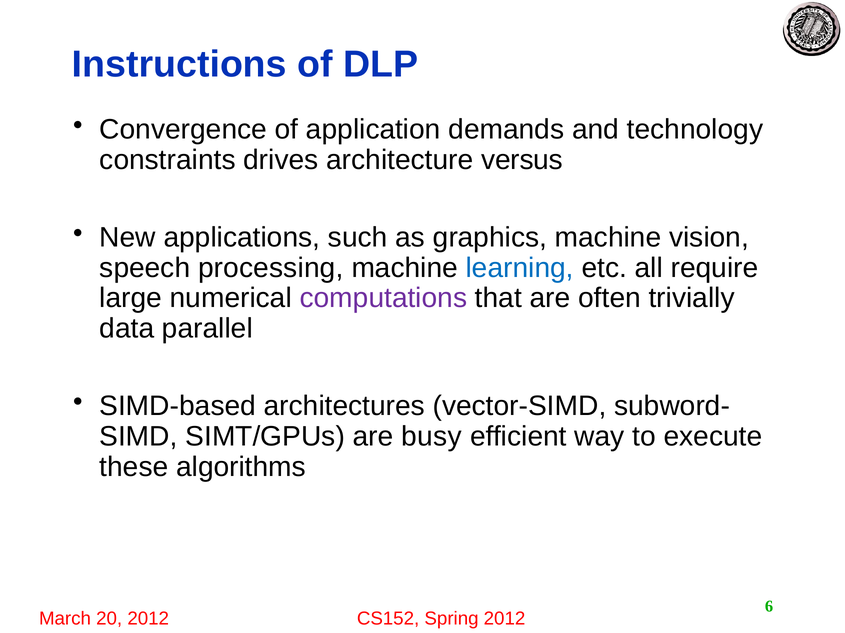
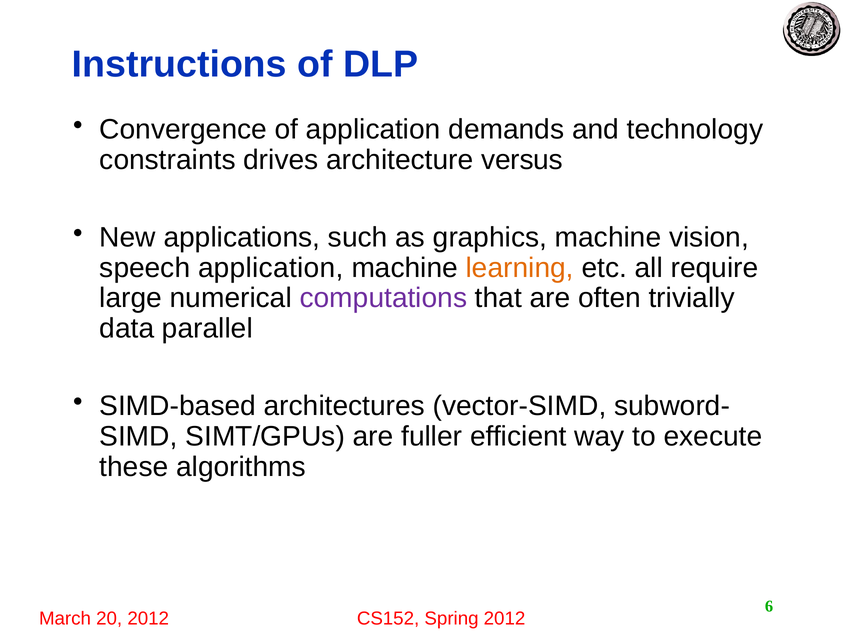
speech processing: processing -> application
learning colour: blue -> orange
busy: busy -> fuller
